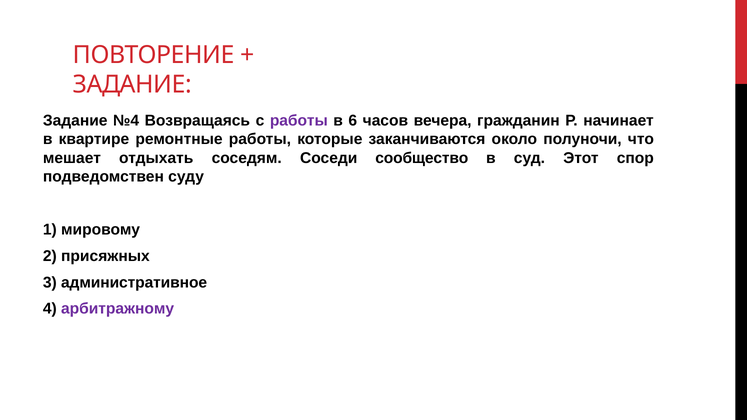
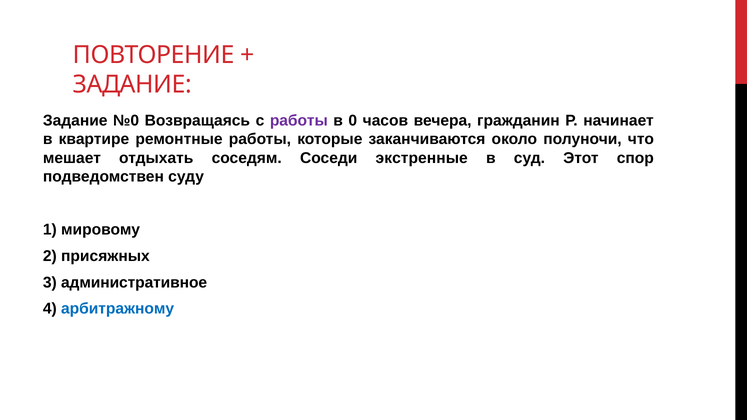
№4: №4 -> №0
6: 6 -> 0
сообщество: сообщество -> экстренные
арбитражному colour: purple -> blue
